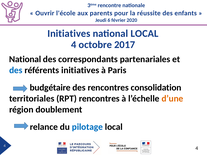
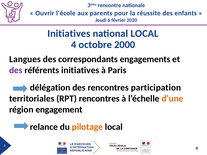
2017: 2017 -> 2000
National at (25, 59): National -> Langues
partenariales: partenariales -> engagements
des at (16, 70) colour: blue -> purple
budgétaire: budgétaire -> délégation
consolidation: consolidation -> participation
doublement: doublement -> engagement
pilotage colour: blue -> orange
